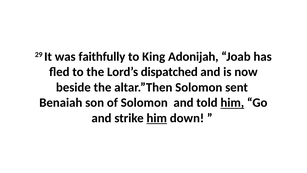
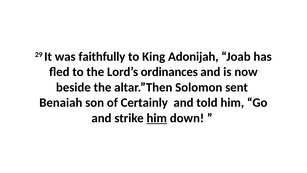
dispatched: dispatched -> ordinances
of Solomon: Solomon -> Certainly
him at (232, 103) underline: present -> none
